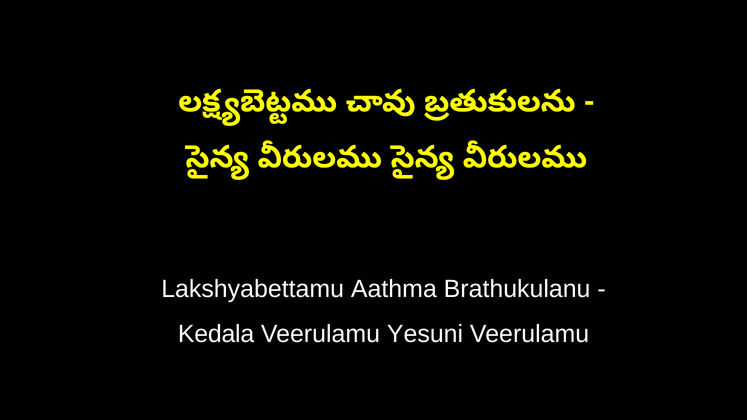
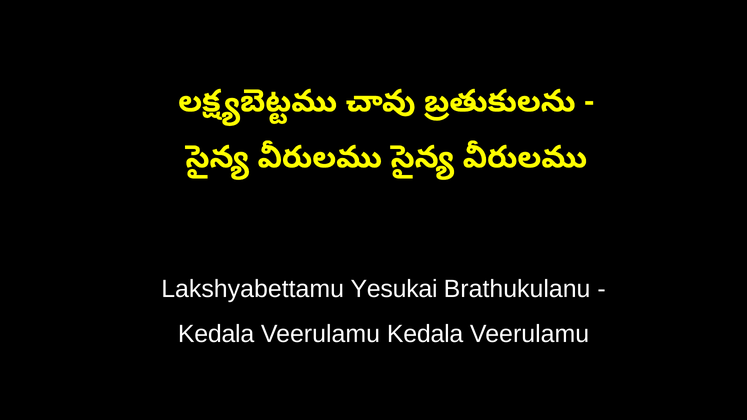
Aathma: Aathma -> Yesukai
Veerulamu Yesuni: Yesuni -> Kedala
